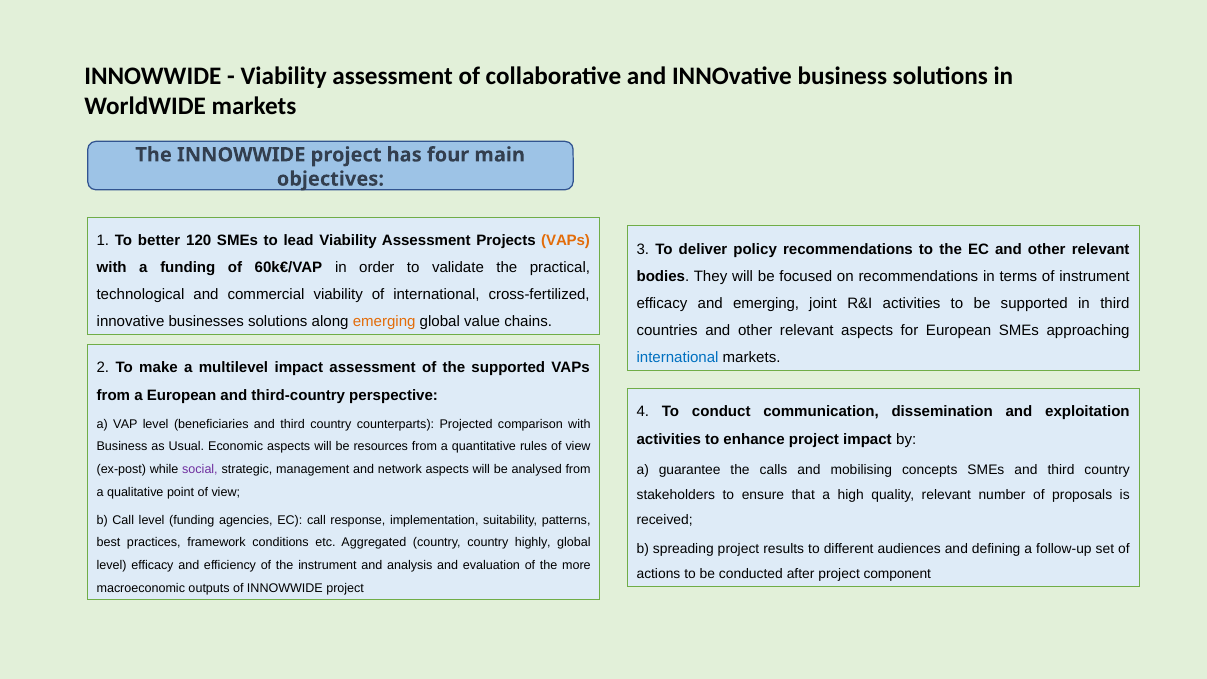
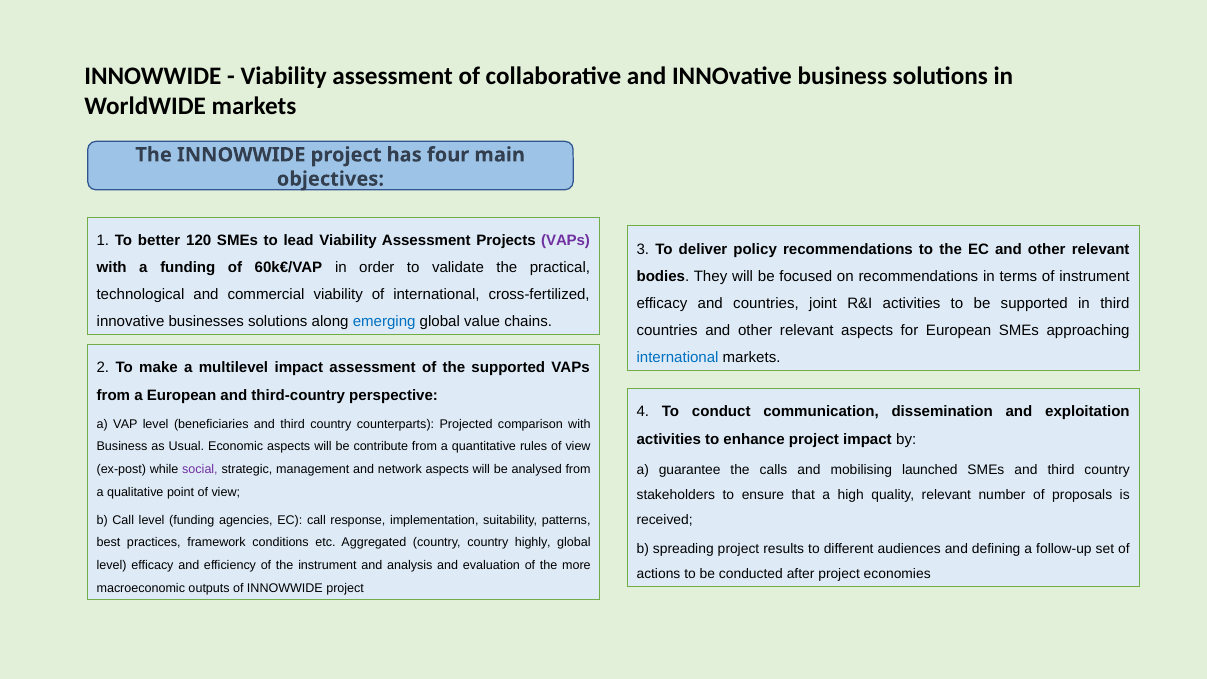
VAPs at (566, 240) colour: orange -> purple
and emerging: emerging -> countries
emerging at (384, 322) colour: orange -> blue
resources: resources -> contribute
concepts: concepts -> launched
component: component -> economies
